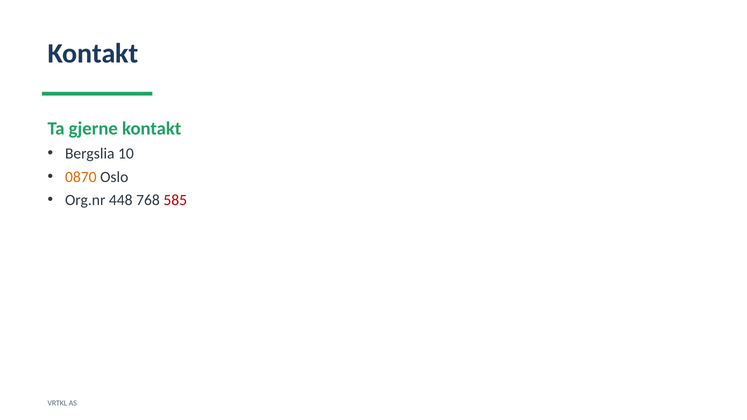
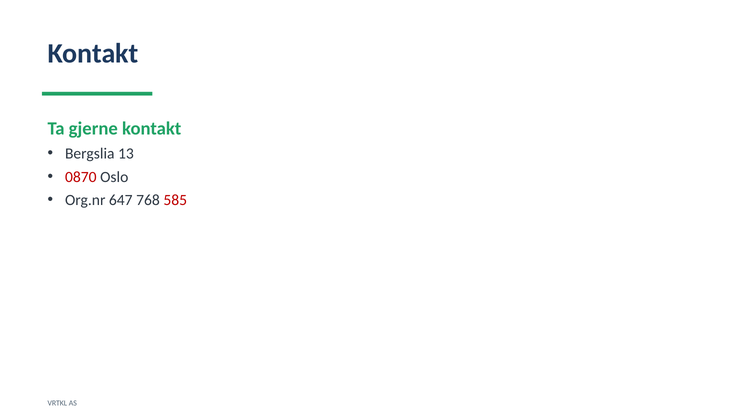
10: 10 -> 13
0870 colour: orange -> red
448: 448 -> 647
